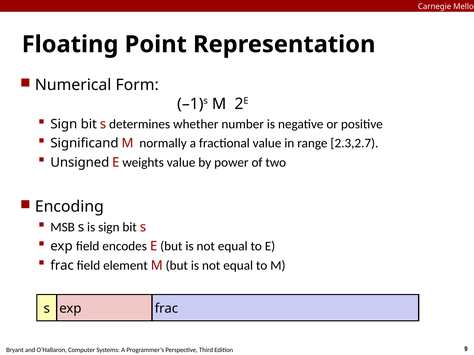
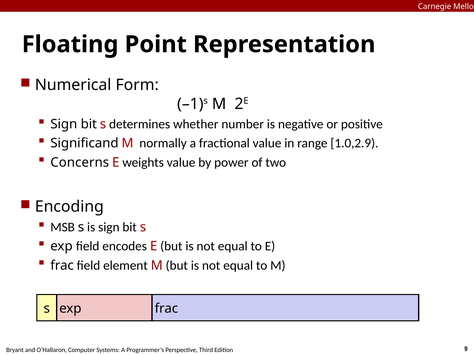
2.3,2.7: 2.3,2.7 -> 1.0,2.9
Unsigned: Unsigned -> Concerns
